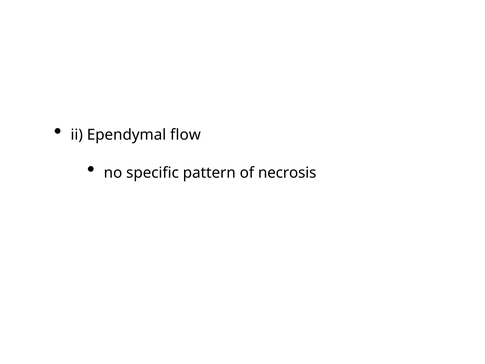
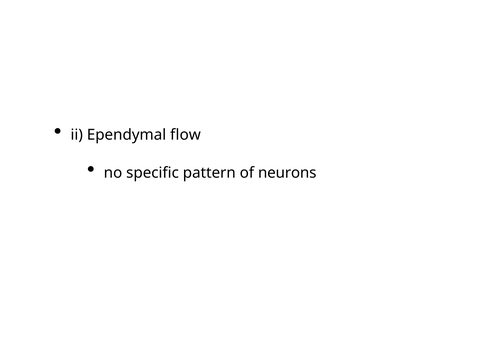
necrosis: necrosis -> neurons
